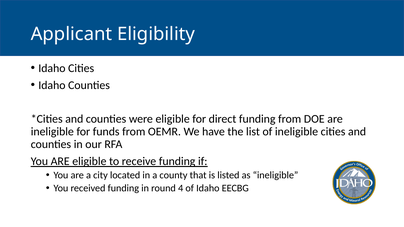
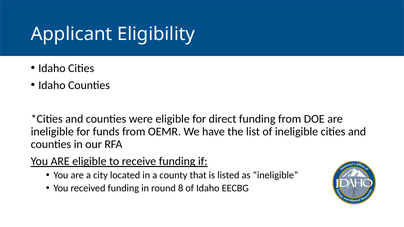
4: 4 -> 8
